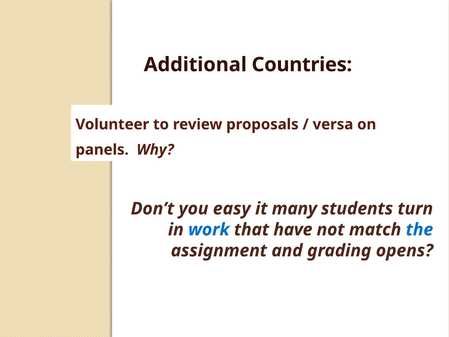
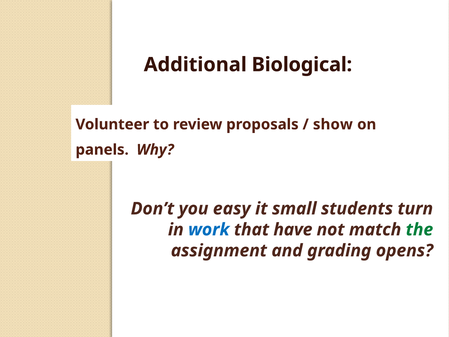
Countries: Countries -> Biological
versa: versa -> show
many: many -> small
the colour: blue -> green
